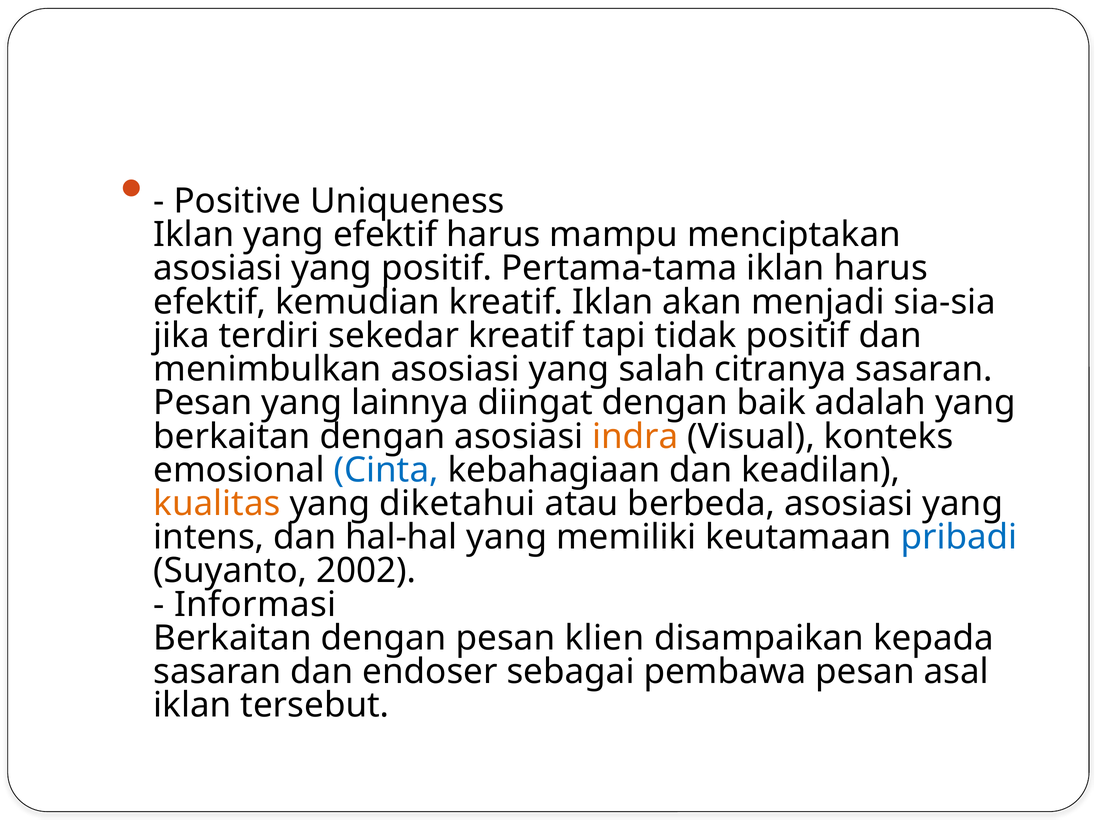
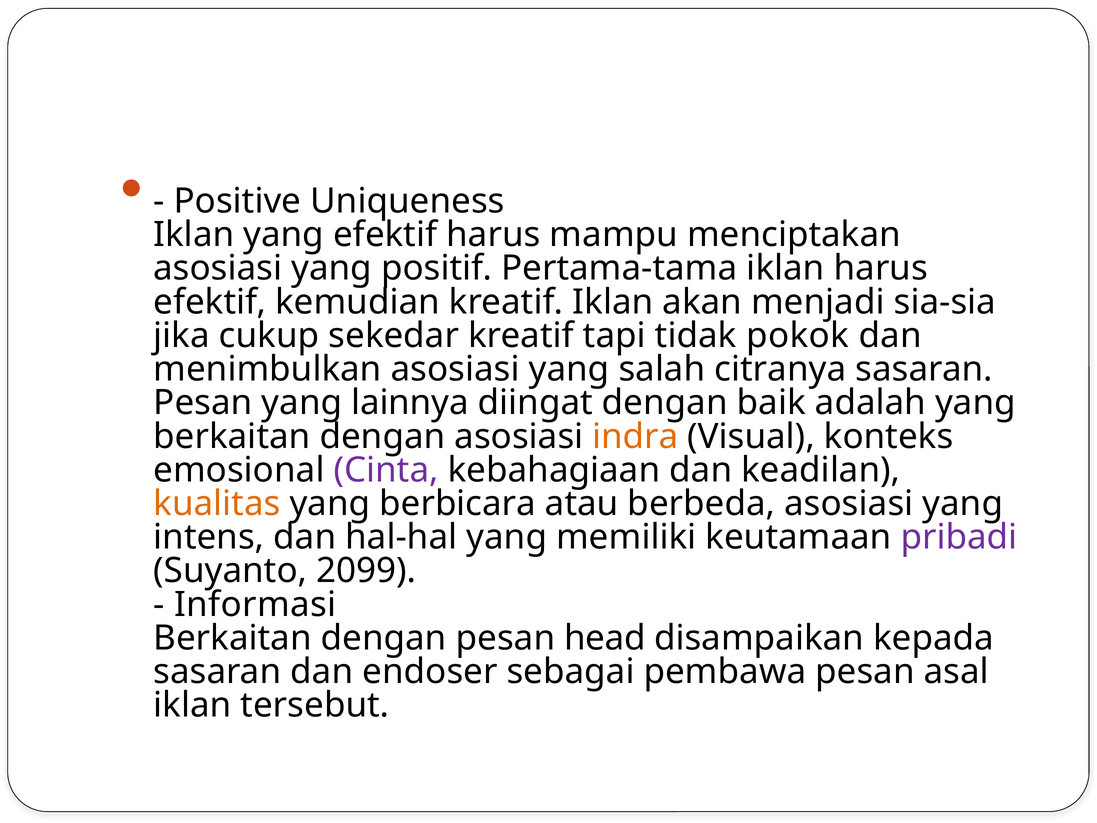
terdiri: terdiri -> cukup
tidak positif: positif -> pokok
Cinta colour: blue -> purple
diketahui: diketahui -> berbicara
pribadi colour: blue -> purple
2002: 2002 -> 2099
klien: klien -> head
